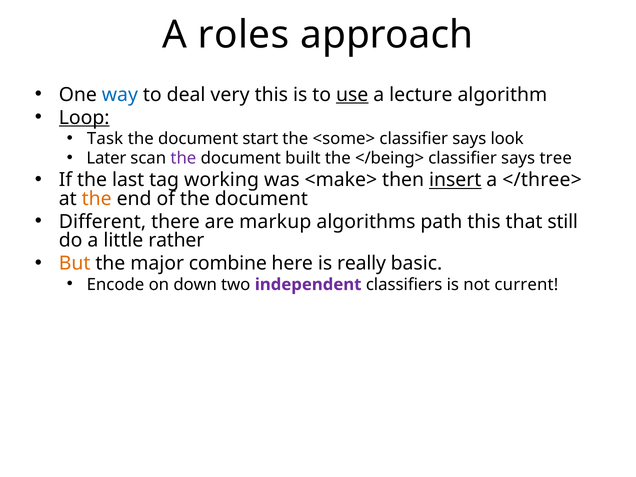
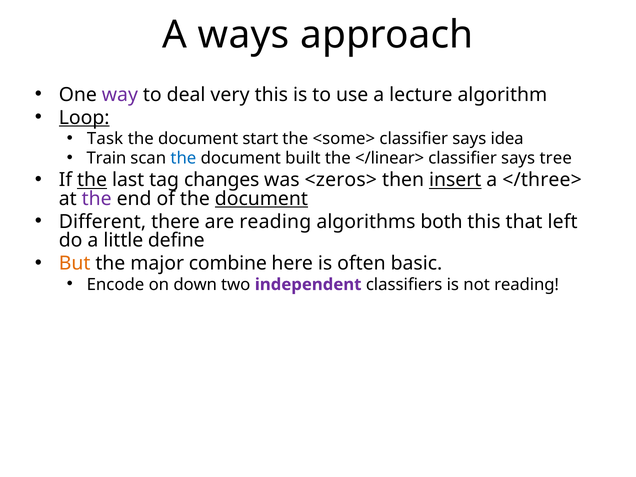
roles: roles -> ways
way colour: blue -> purple
use underline: present -> none
look: look -> idea
Later: Later -> Train
the at (183, 158) colour: purple -> blue
</being>: </being> -> </linear>
the at (92, 180) underline: none -> present
working: working -> changes
<make>: <make> -> <zeros>
the at (97, 199) colour: orange -> purple
document at (261, 199) underline: none -> present
are markup: markup -> reading
path: path -> both
still: still -> left
rather: rather -> define
really: really -> often
not current: current -> reading
